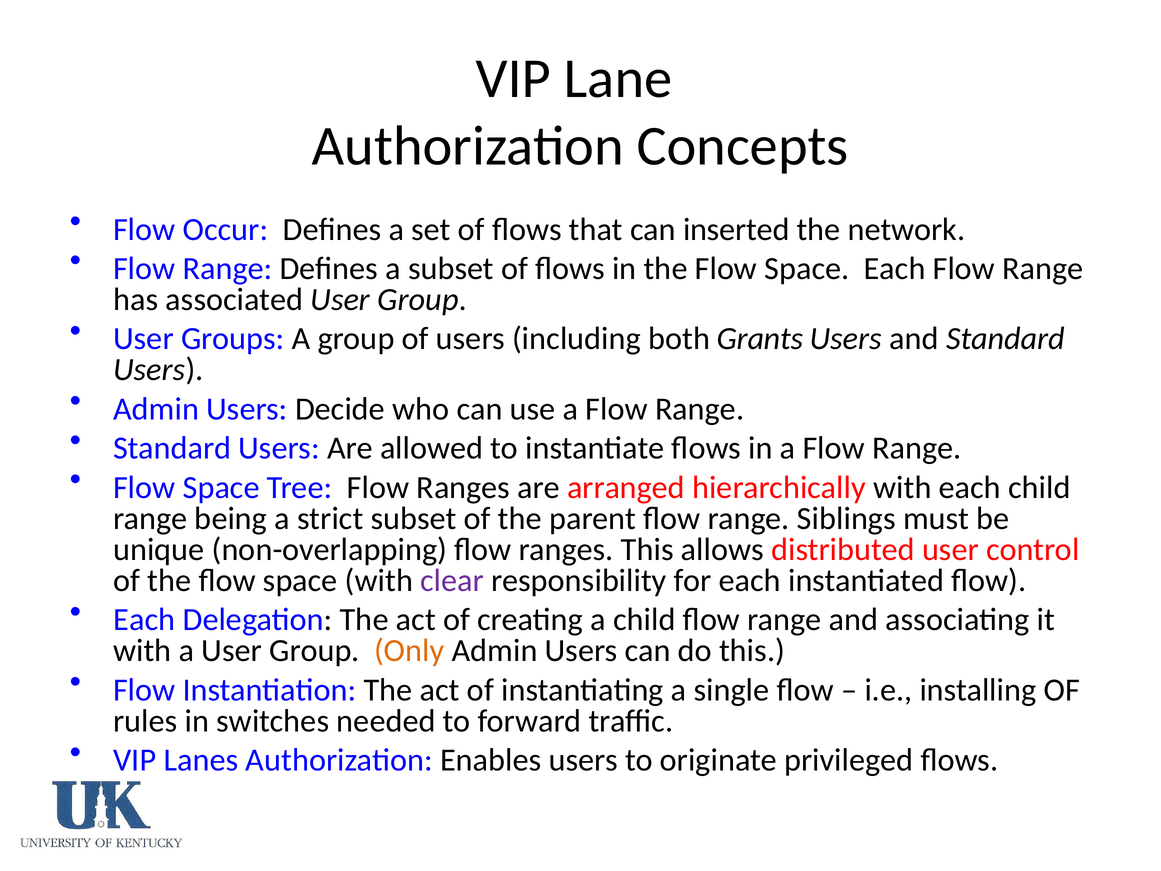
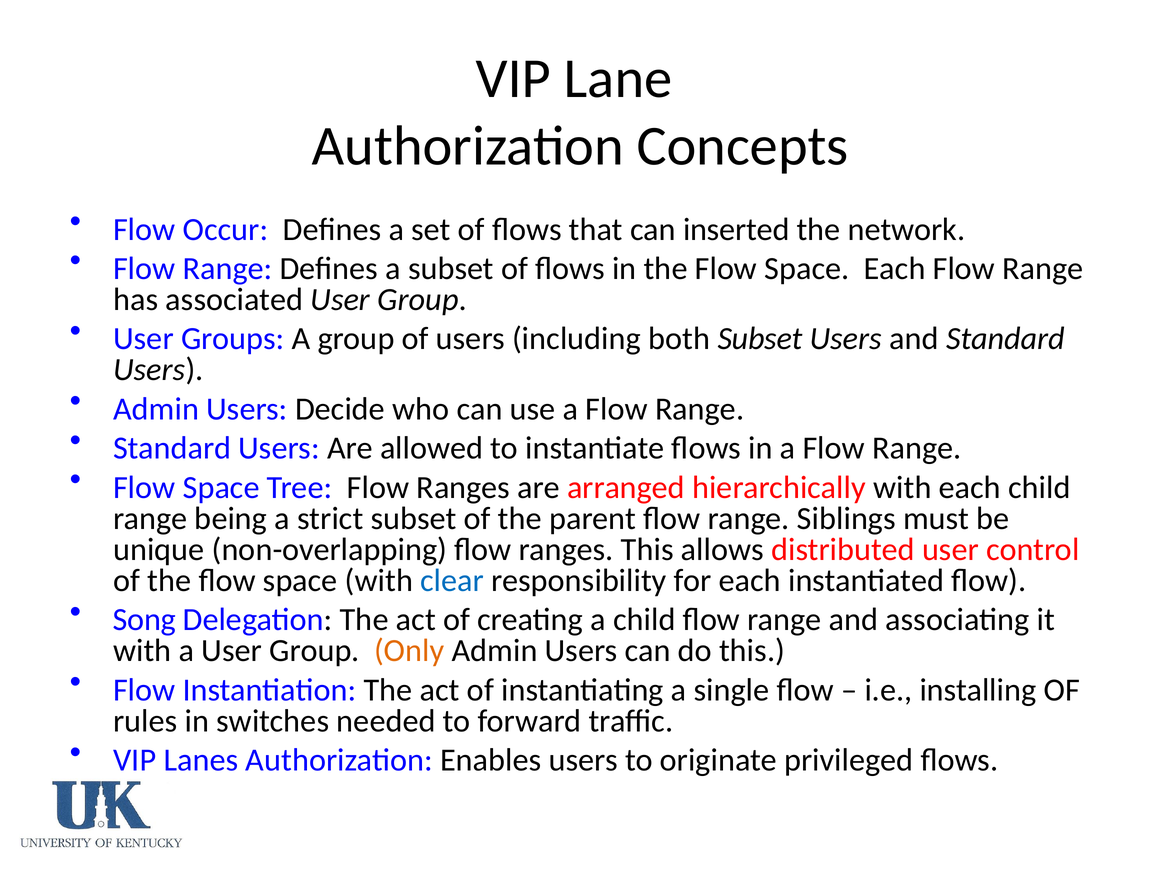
both Grants: Grants -> Subset
clear colour: purple -> blue
Each at (144, 620): Each -> Song
